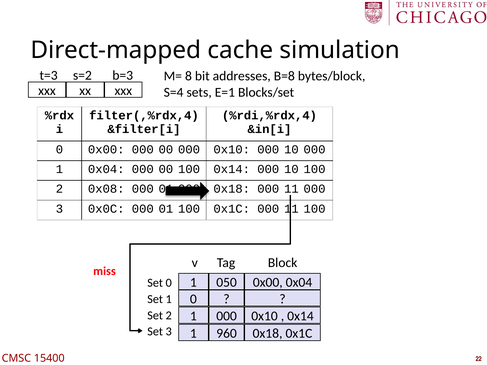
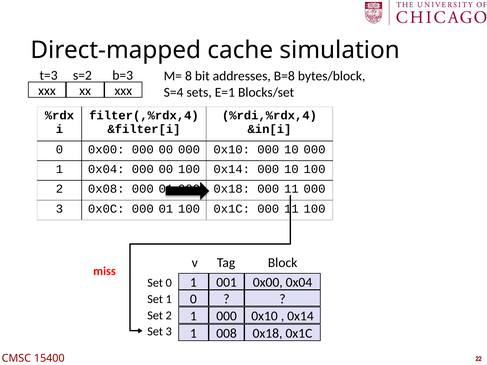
050: 050 -> 001
960: 960 -> 008
